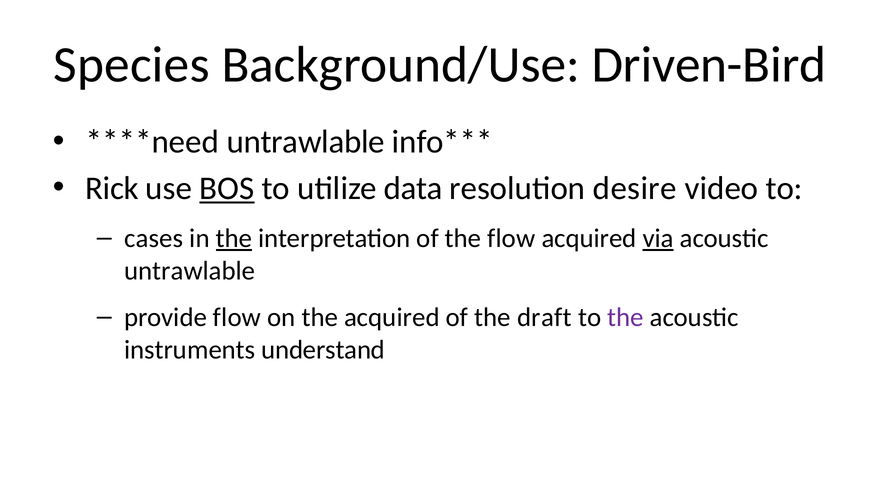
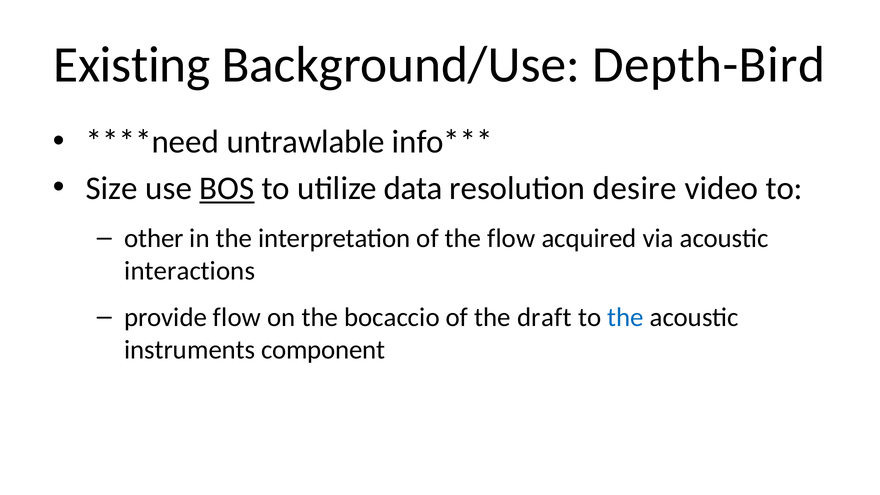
Species: Species -> Existing
Driven-Bird: Driven-Bird -> Depth-Bird
Rick: Rick -> Size
cases: cases -> other
the at (234, 238) underline: present -> none
via underline: present -> none
untrawlable at (190, 271): untrawlable -> interactions
the acquired: acquired -> bocaccio
the at (626, 318) colour: purple -> blue
understand: understand -> component
